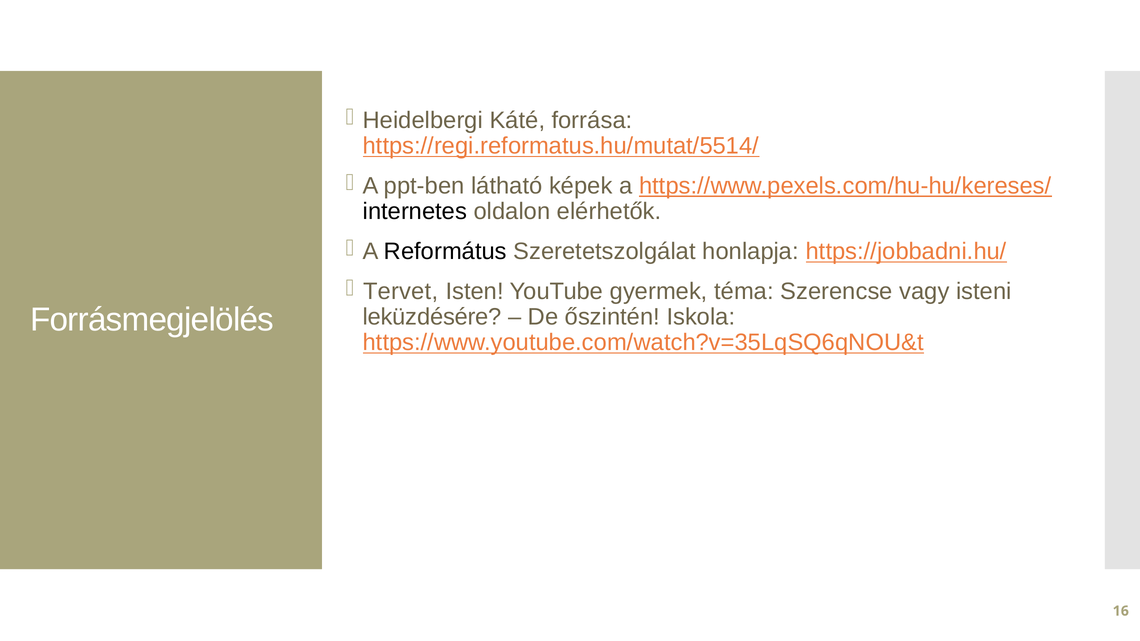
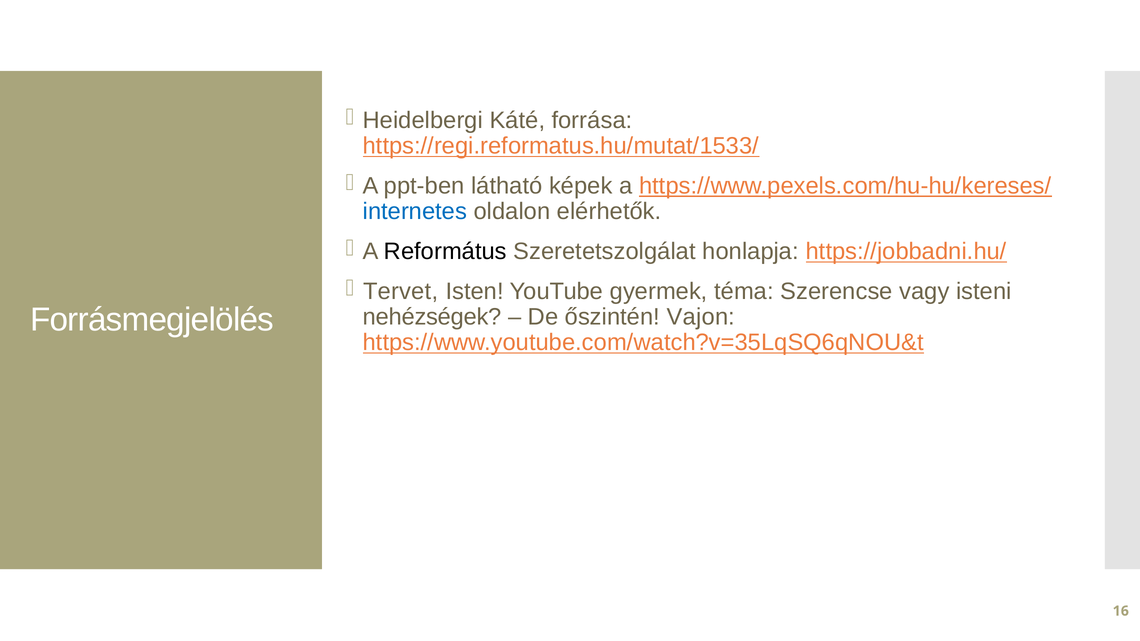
https://regi.reformatus.hu/mutat/5514/: https://regi.reformatus.hu/mutat/5514/ -> https://regi.reformatus.hu/mutat/1533/
internetes colour: black -> blue
leküzdésére: leküzdésére -> nehézségek
Iskola: Iskola -> Vajon
